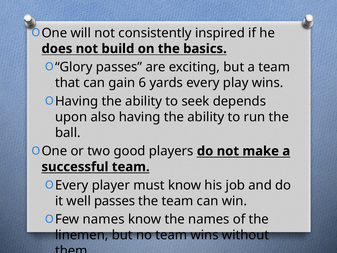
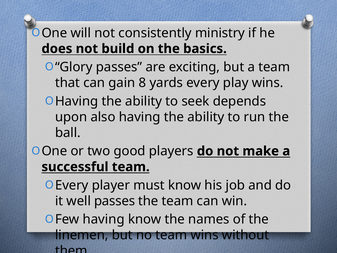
inspired: inspired -> ministry
6: 6 -> 8
names at (104, 219): names -> having
